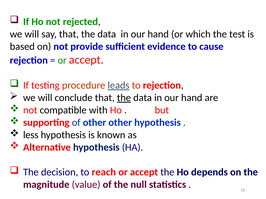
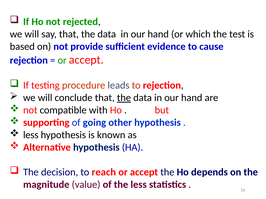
leads underline: present -> none
of other: other -> going
the null: null -> less
